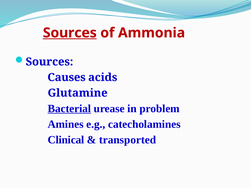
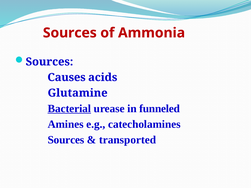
Sources at (70, 33) underline: present -> none
problem: problem -> funneled
Clinical at (66, 140): Clinical -> Sources
